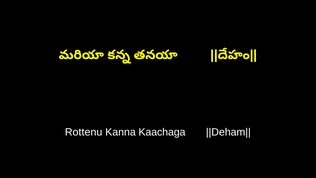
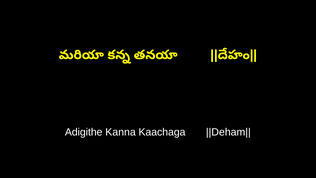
Rottenu: Rottenu -> Adigithe
